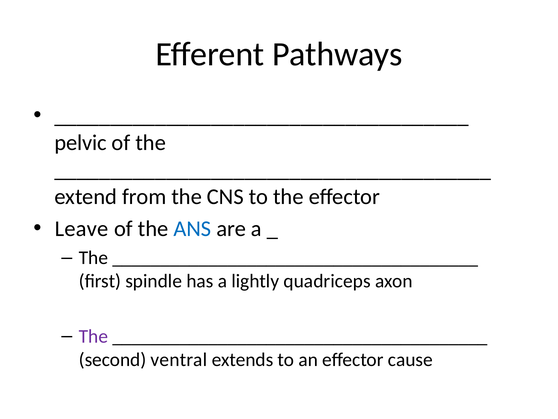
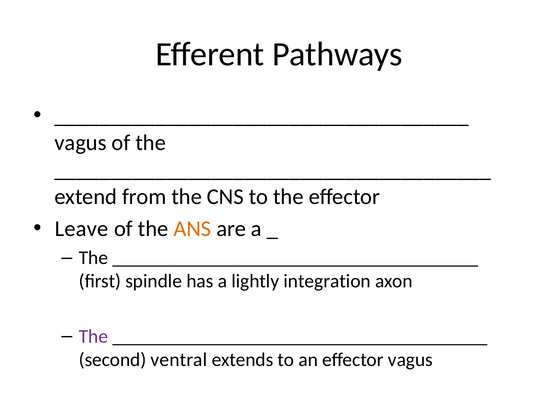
pelvic at (81, 142): pelvic -> vagus
ANS colour: blue -> orange
quadriceps: quadriceps -> integration
effector cause: cause -> vagus
